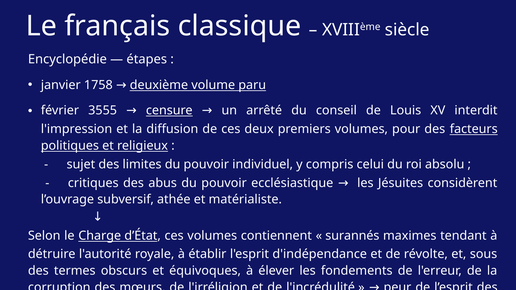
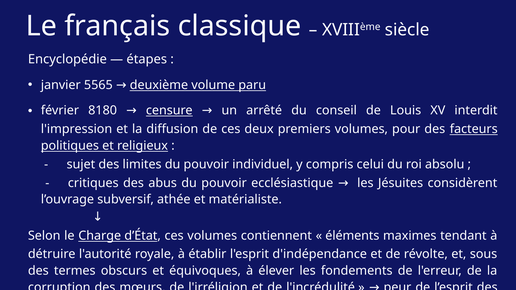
1758: 1758 -> 5565
3555: 3555 -> 8180
surannés: surannés -> éléments
